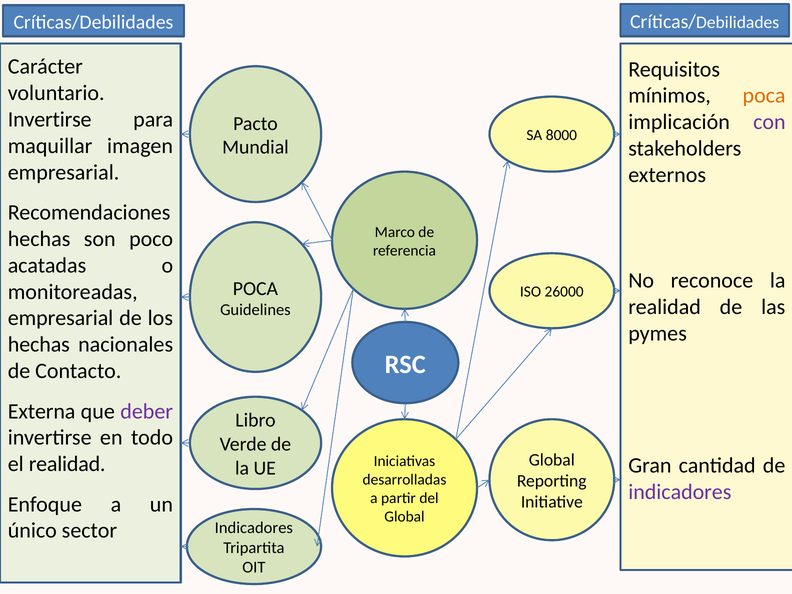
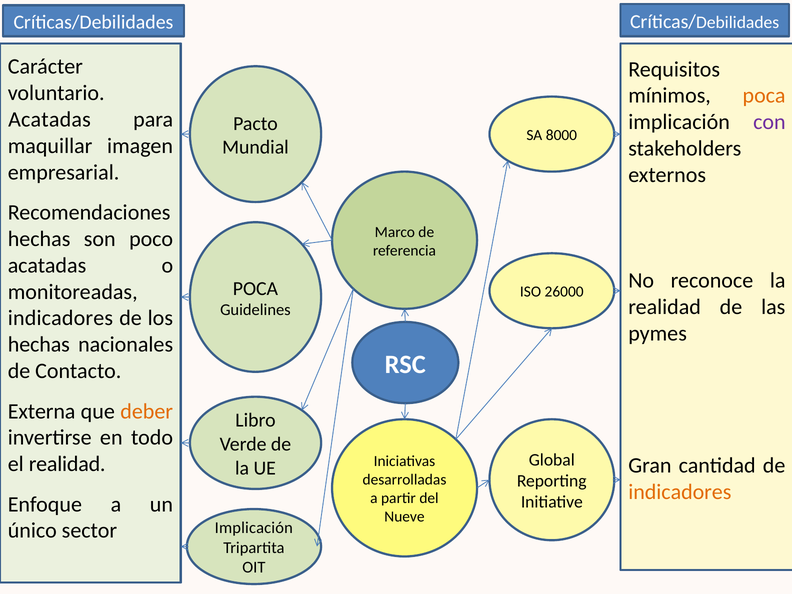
Invertirse at (50, 119): Invertirse -> Acatadas
empresarial at (61, 318): empresarial -> indicadores
deber colour: purple -> orange
indicadores at (680, 492) colour: purple -> orange
Global at (404, 517): Global -> Nueve
Indicadores at (254, 528): Indicadores -> Implicación
